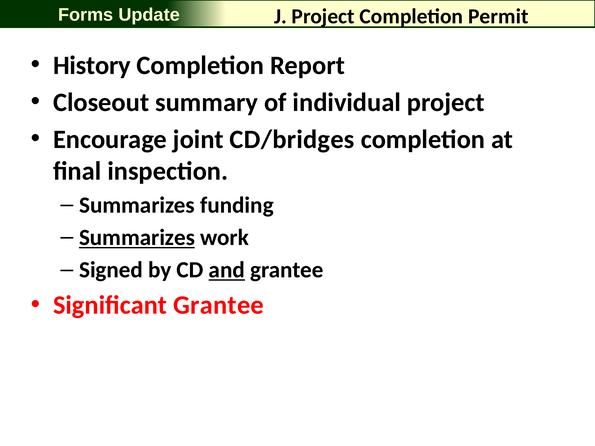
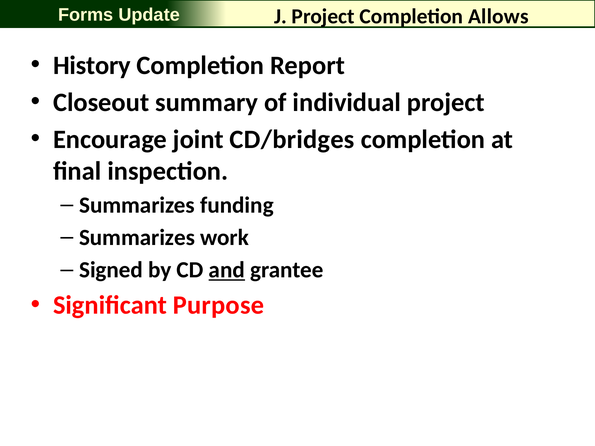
Permit: Permit -> Allows
Summarizes at (137, 238) underline: present -> none
Significant Grantee: Grantee -> Purpose
